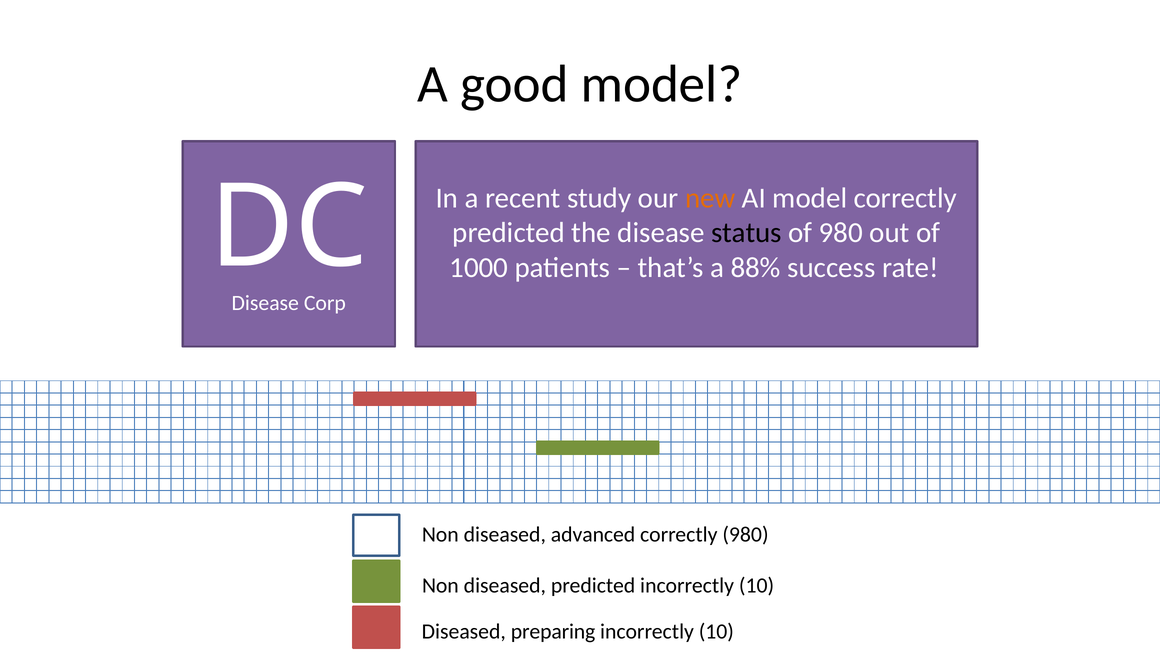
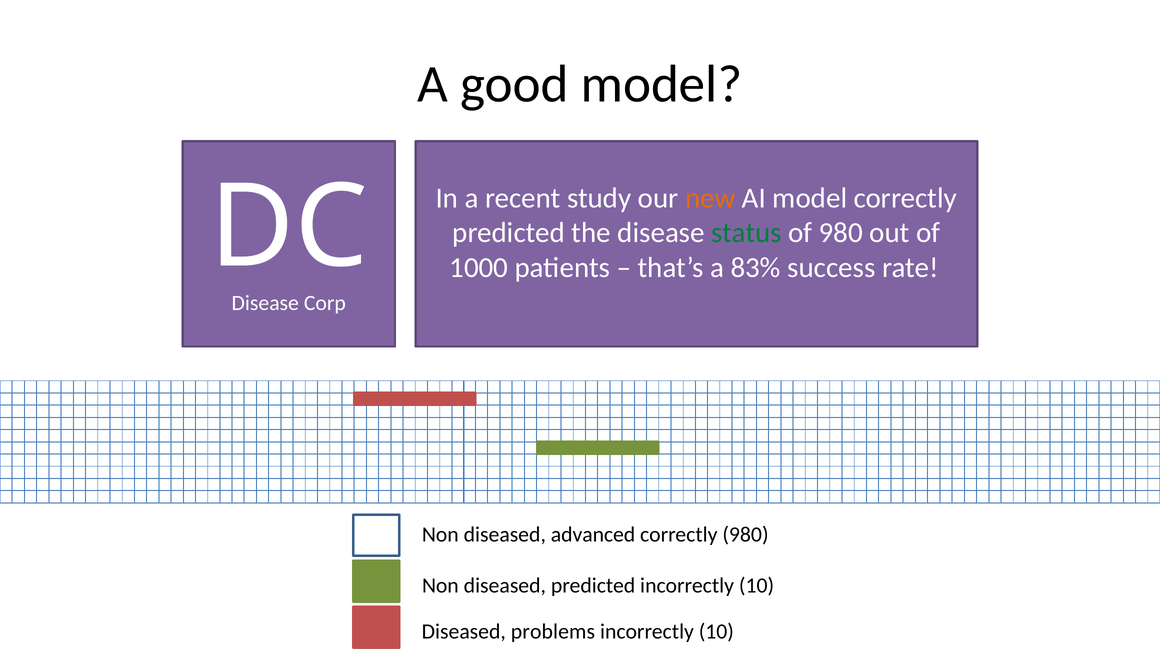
status colour: black -> green
88%: 88% -> 83%
preparing: preparing -> problems
